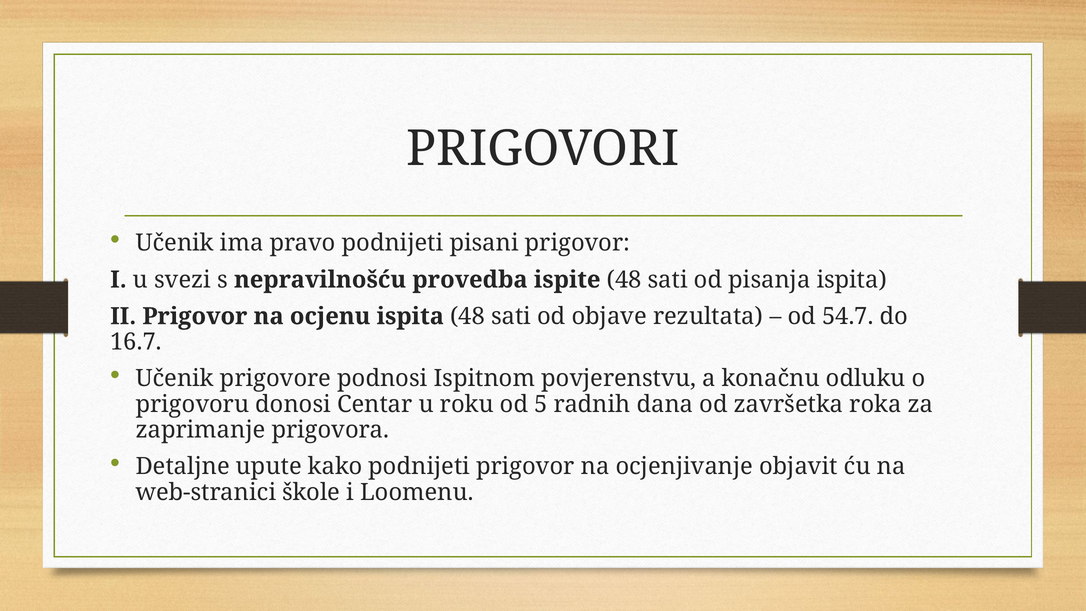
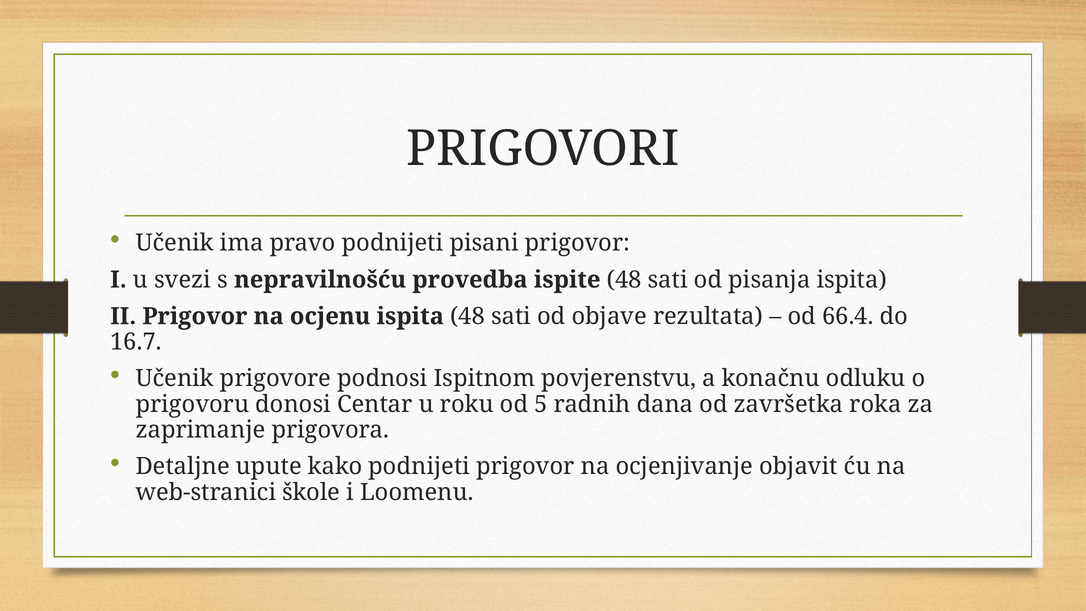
54.7: 54.7 -> 66.4
